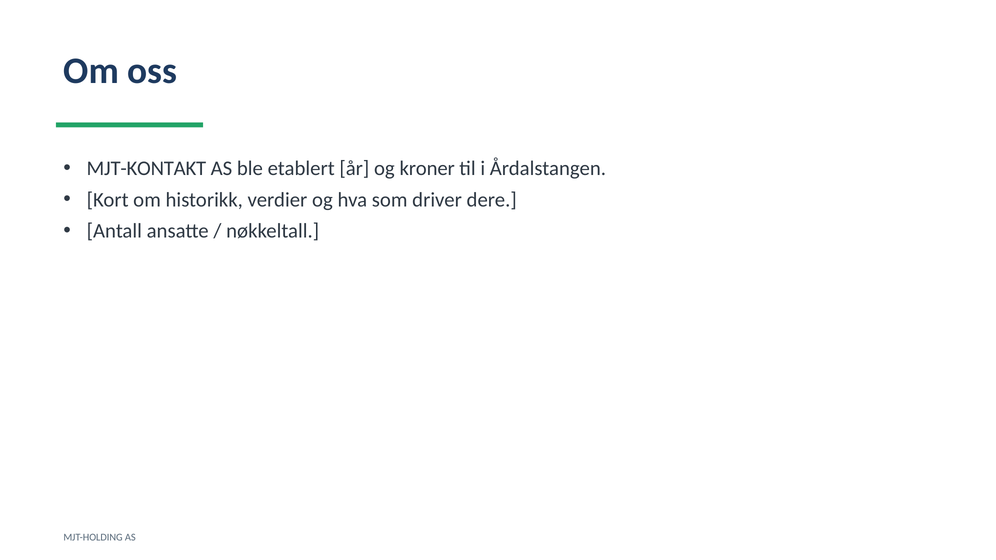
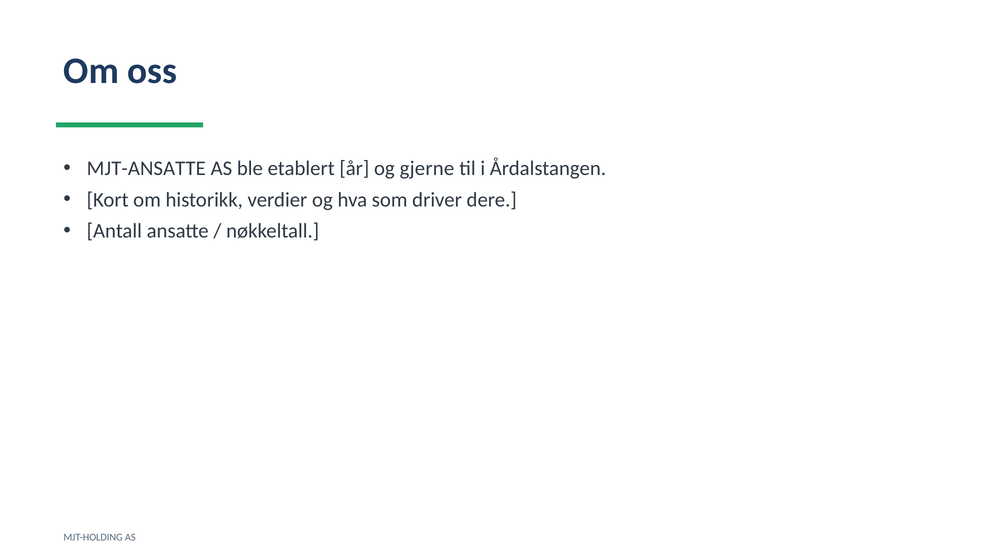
MJT-KONTAKT: MJT-KONTAKT -> MJT-ANSATTE
kroner: kroner -> gjerne
